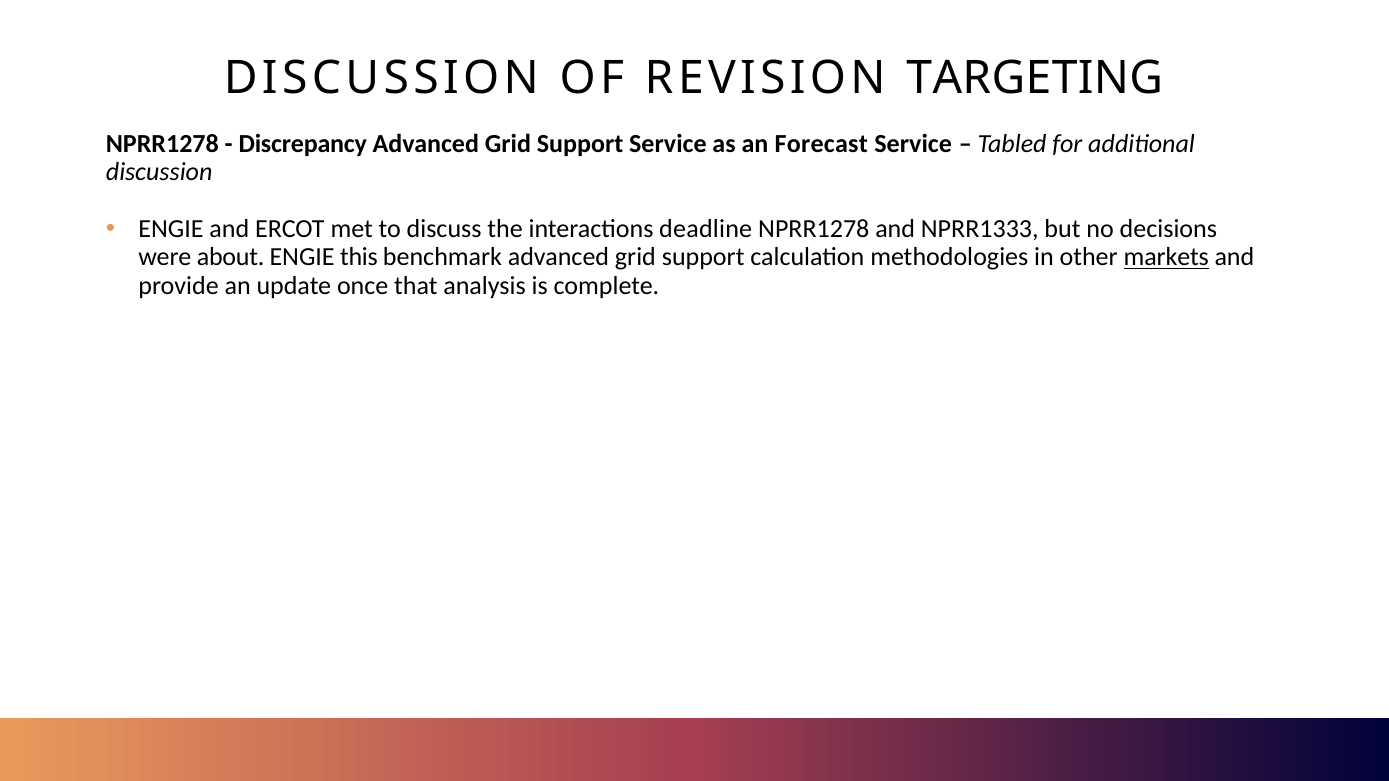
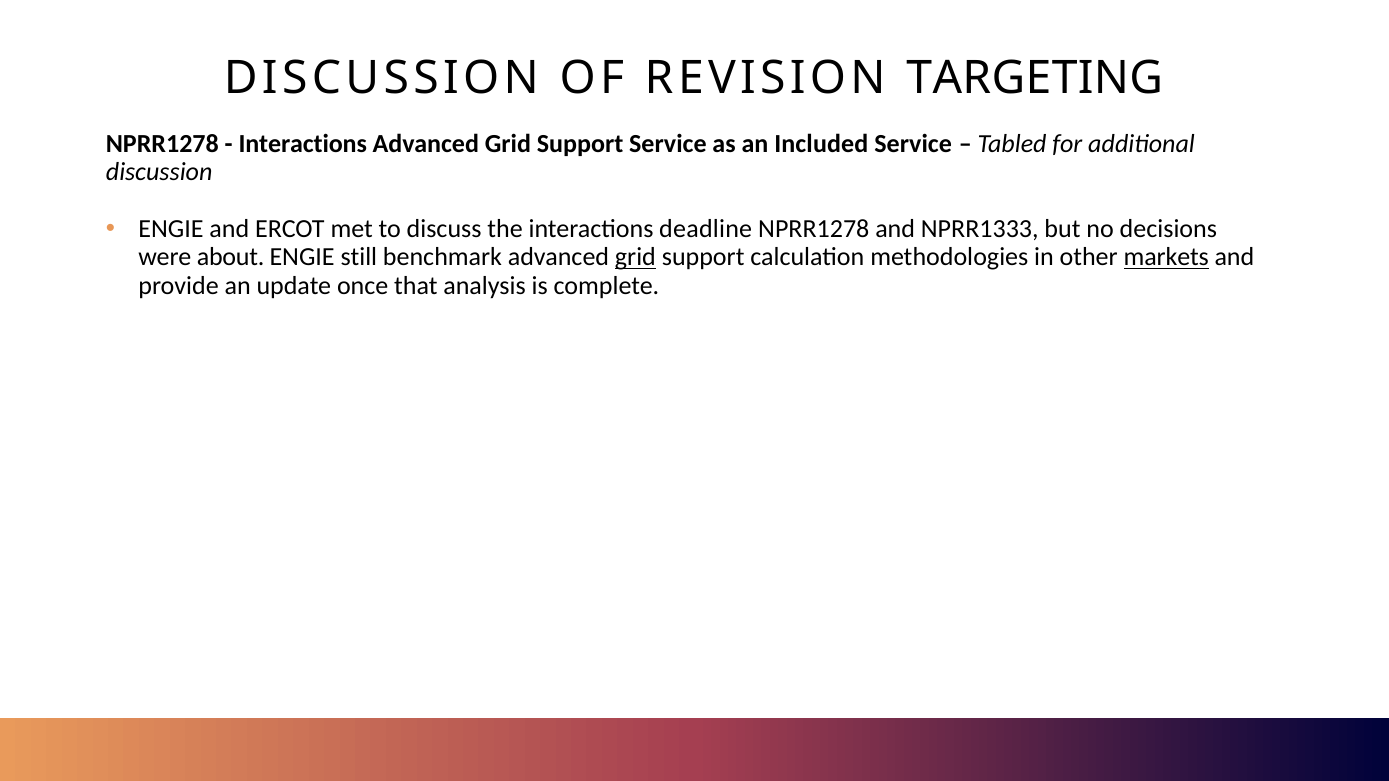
Discrepancy at (303, 144): Discrepancy -> Interactions
Forecast: Forecast -> Included
this: this -> still
grid at (635, 257) underline: none -> present
